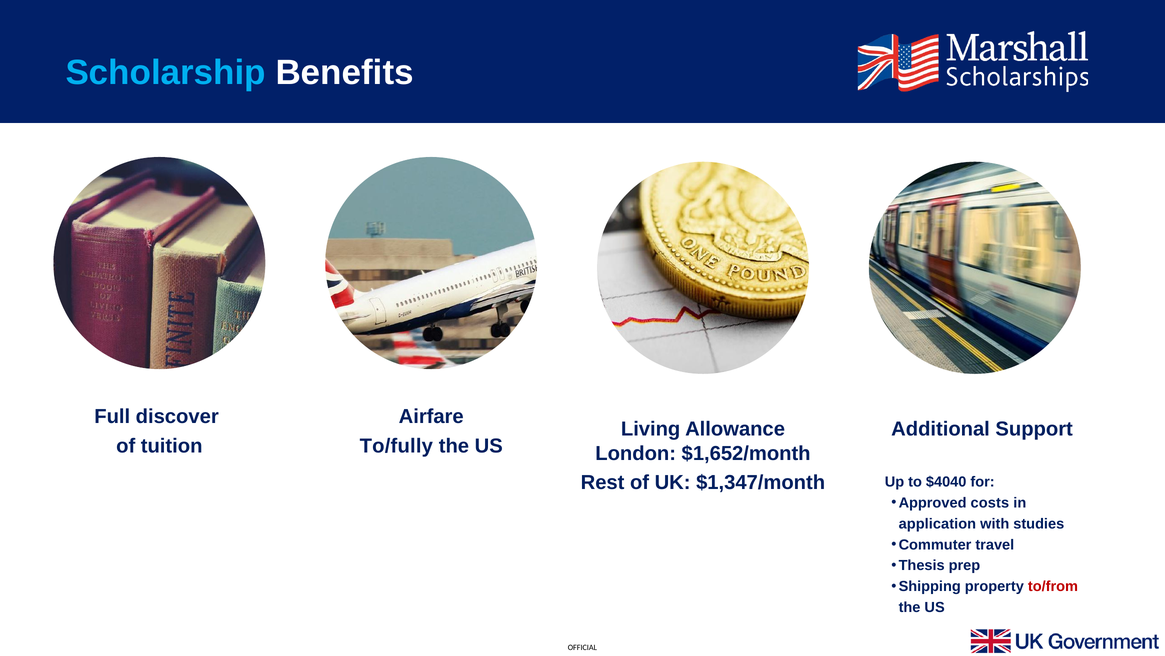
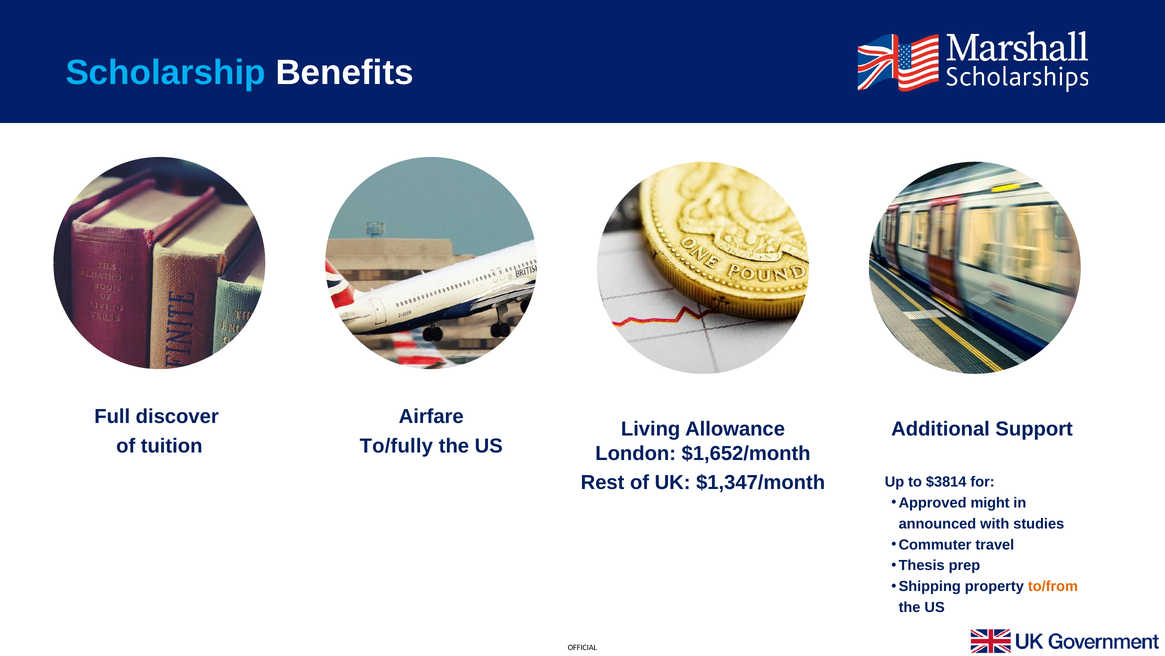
$4040: $4040 -> $3814
costs: costs -> might
application: application -> announced
to/from colour: red -> orange
